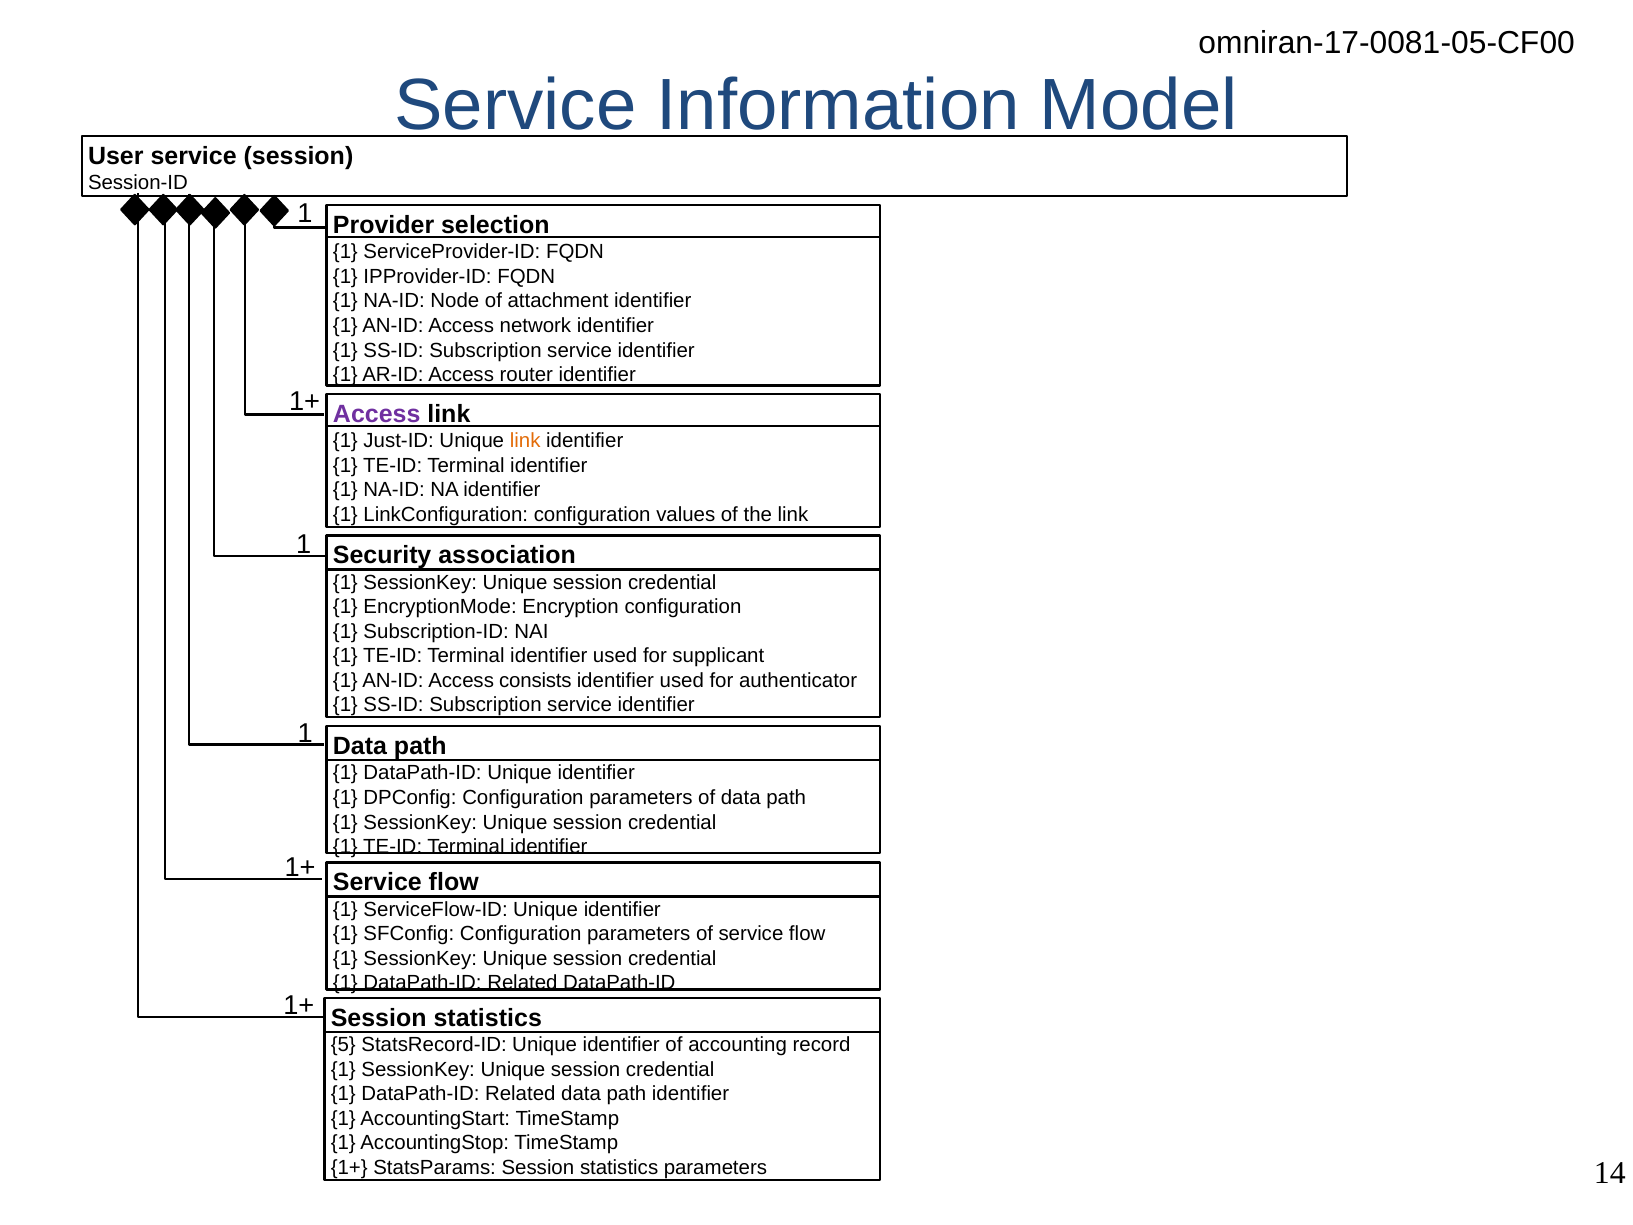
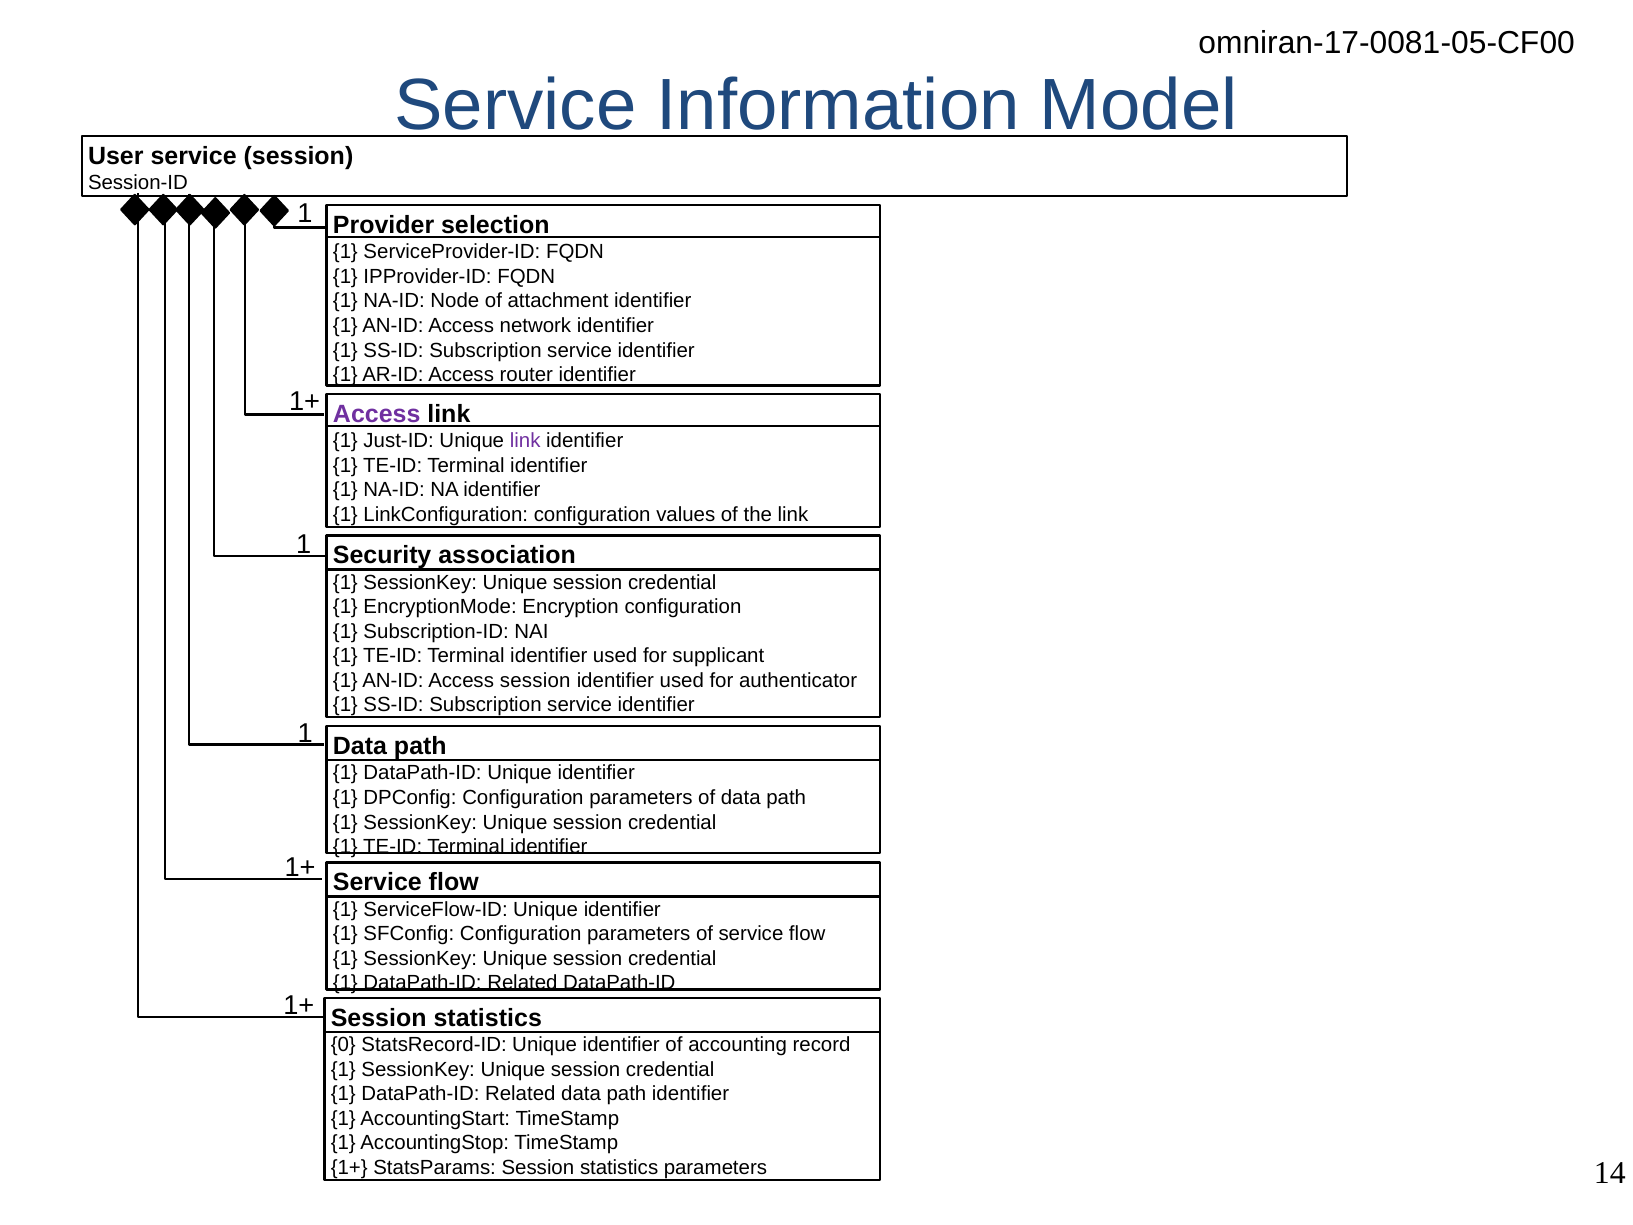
link at (525, 441) colour: orange -> purple
Access consists: consists -> session
5: 5 -> 0
